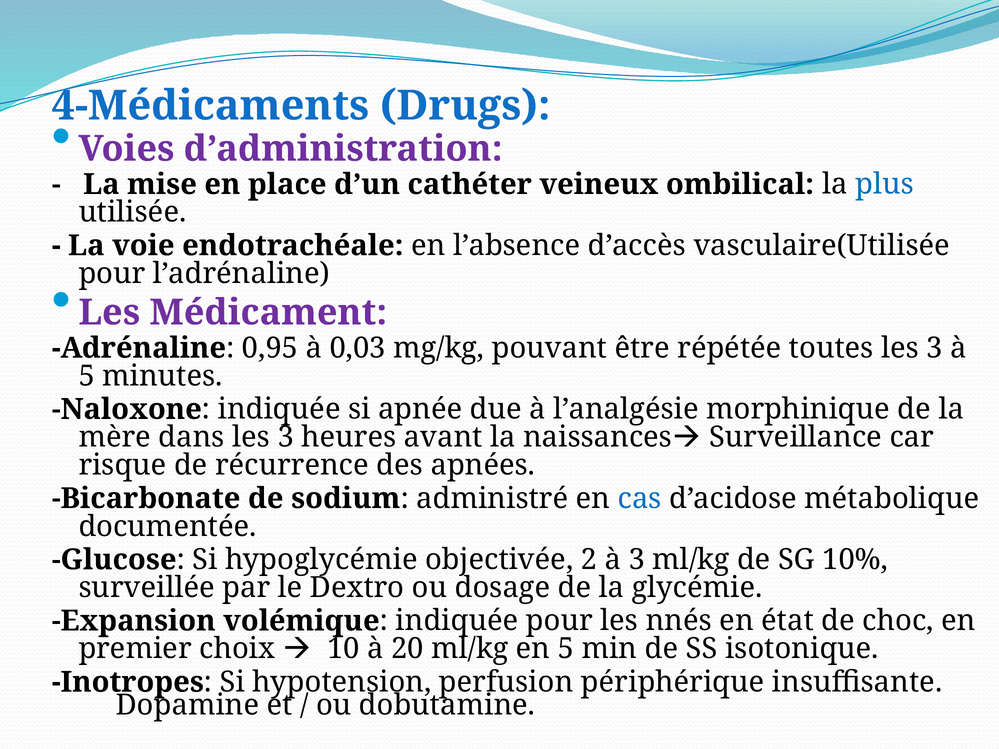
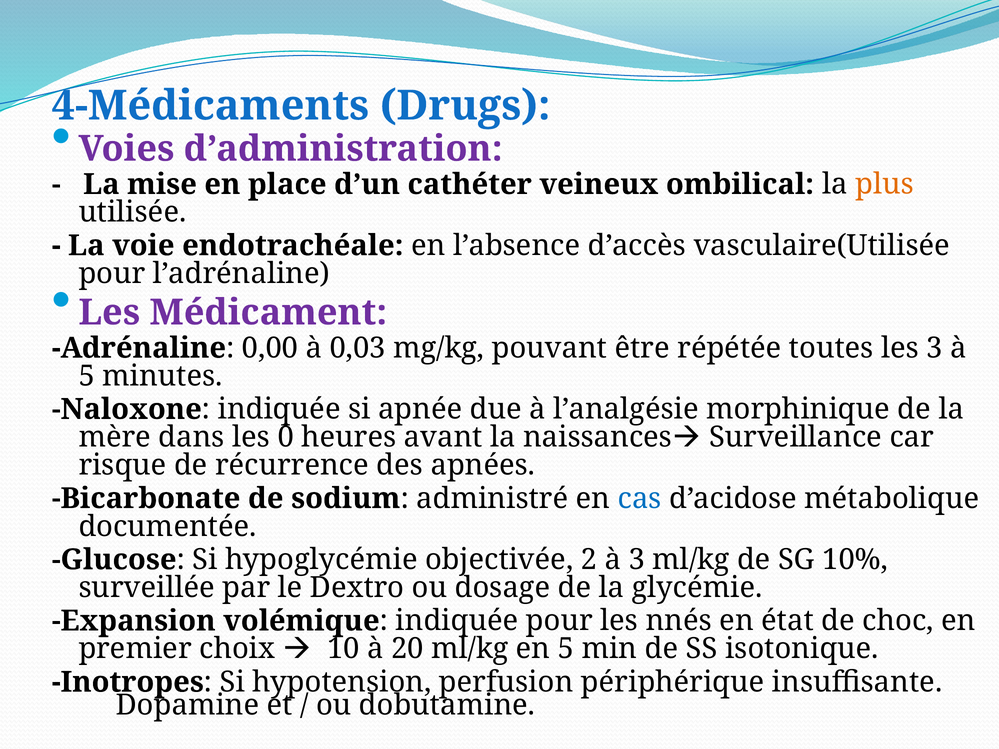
plus colour: blue -> orange
0,95: 0,95 -> 0,00
dans les 3: 3 -> 0
